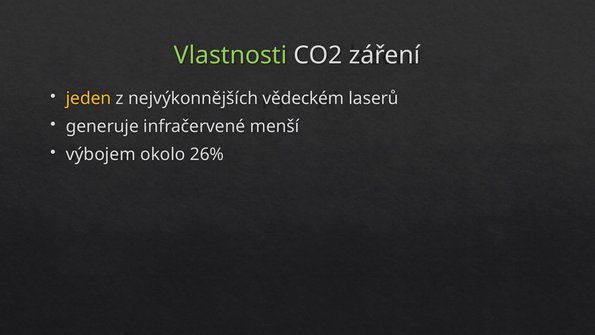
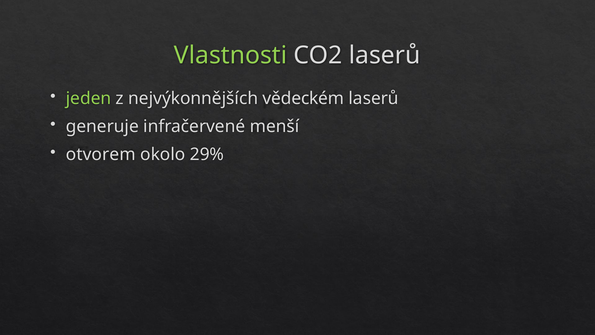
CO2 záření: záření -> laserů
jeden colour: yellow -> light green
výbojem: výbojem -> otvorem
26%: 26% -> 29%
